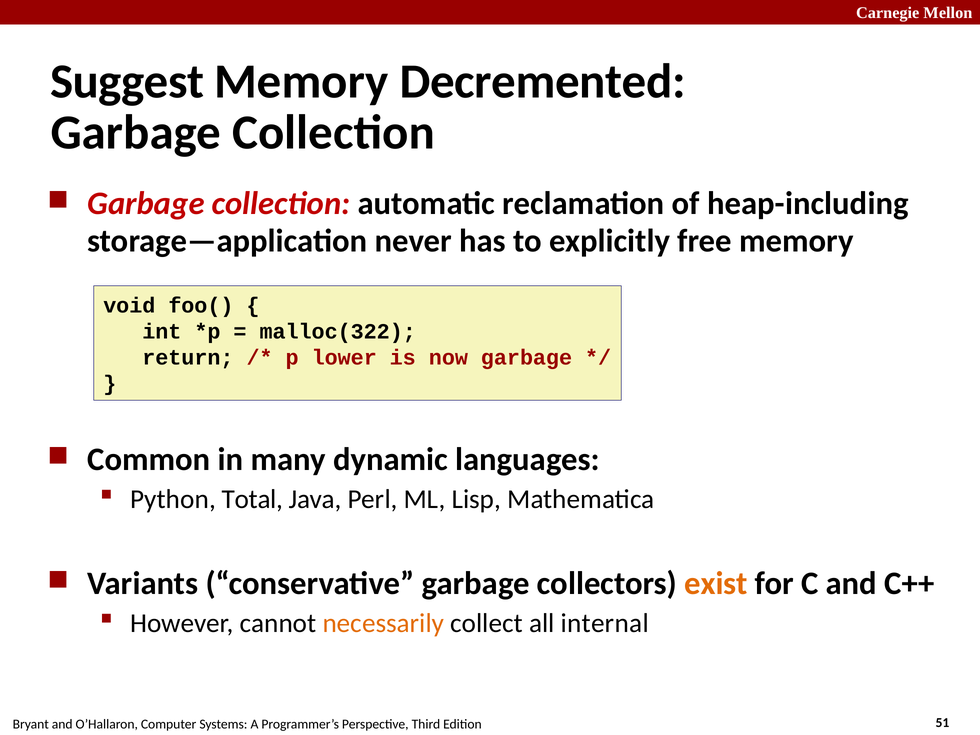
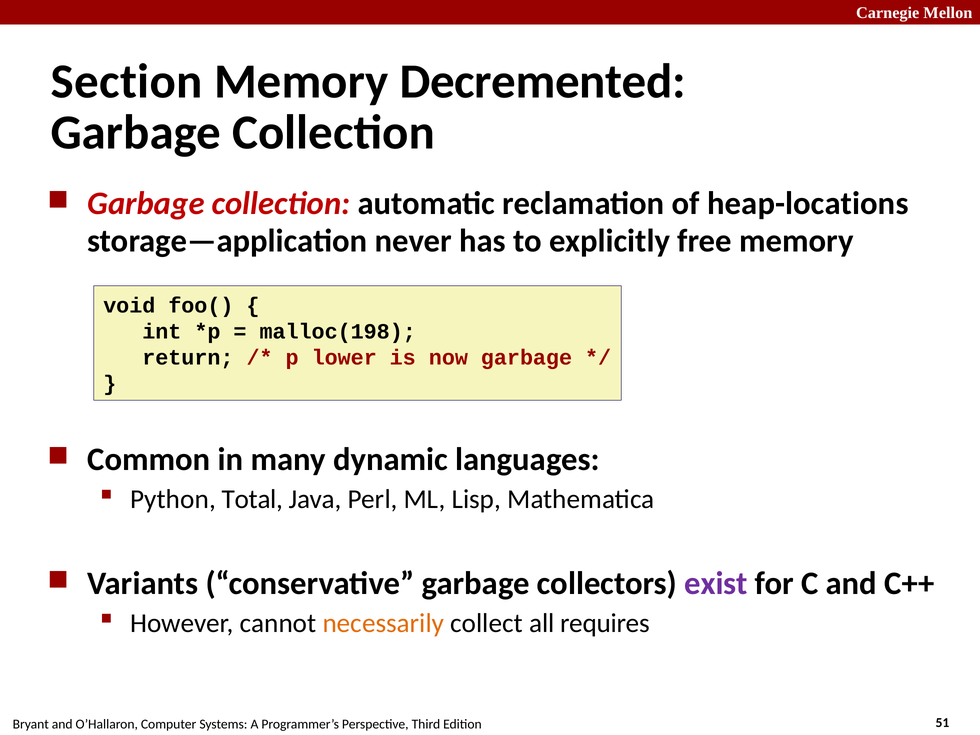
Suggest: Suggest -> Section
heap-including: heap-including -> heap-locations
malloc(322: malloc(322 -> malloc(198
exist colour: orange -> purple
internal: internal -> requires
